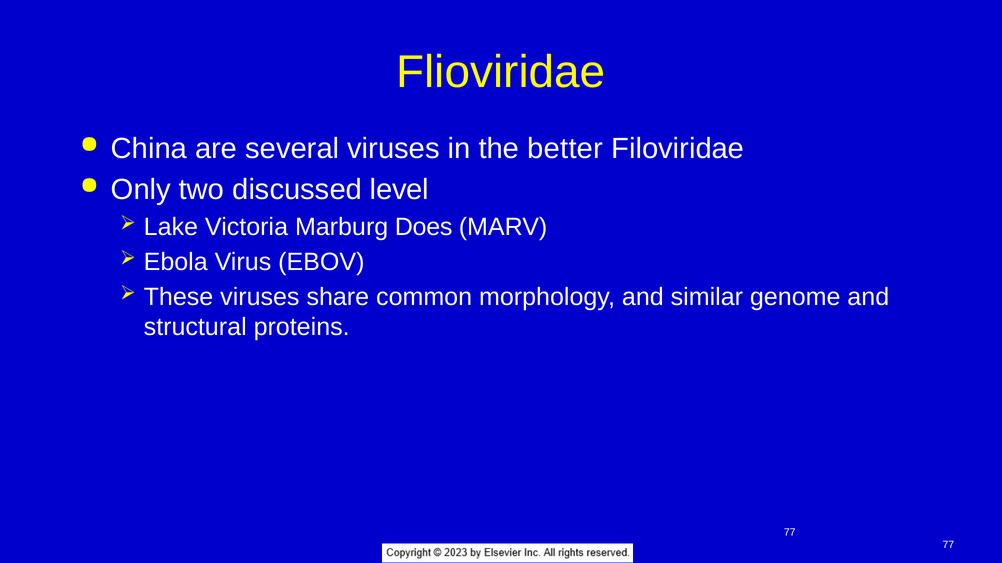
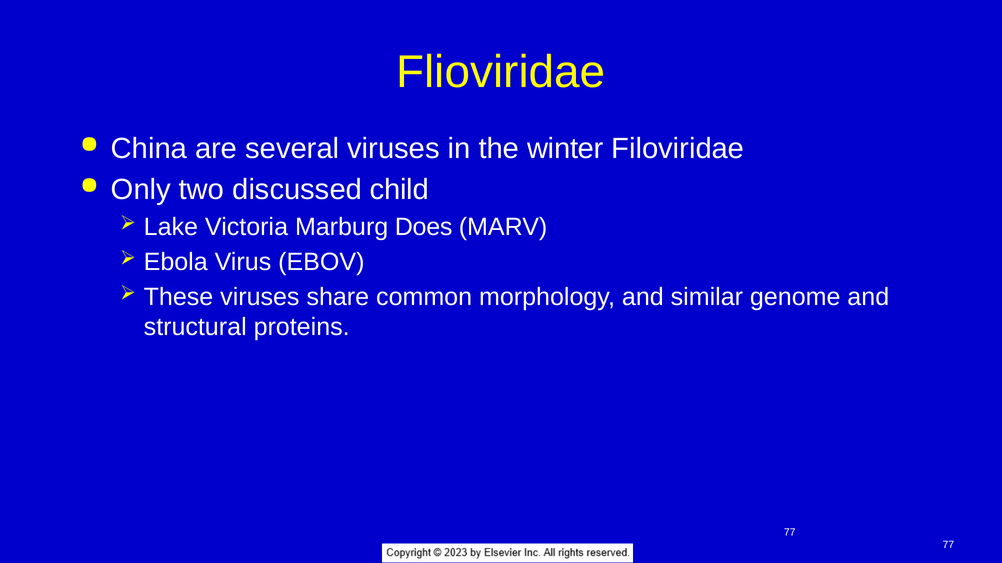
better: better -> winter
level: level -> child
